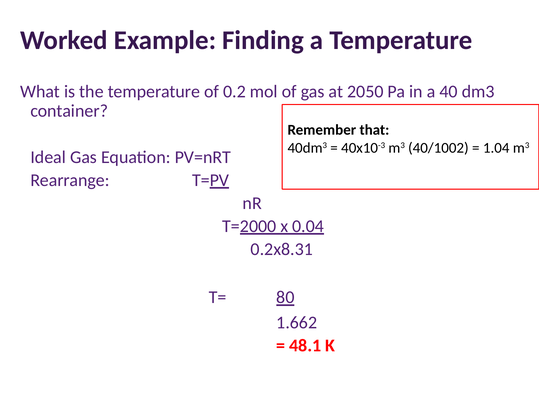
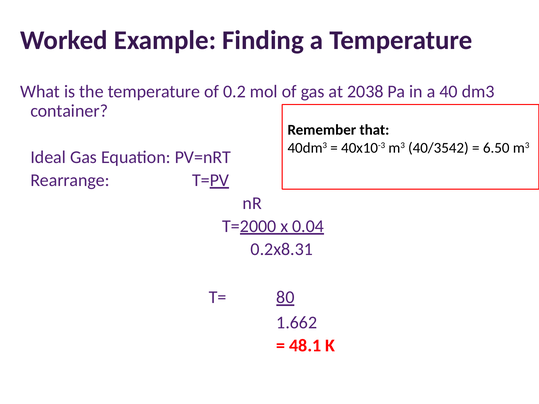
2050: 2050 -> 2038
40/1002: 40/1002 -> 40/3542
1.04: 1.04 -> 6.50
